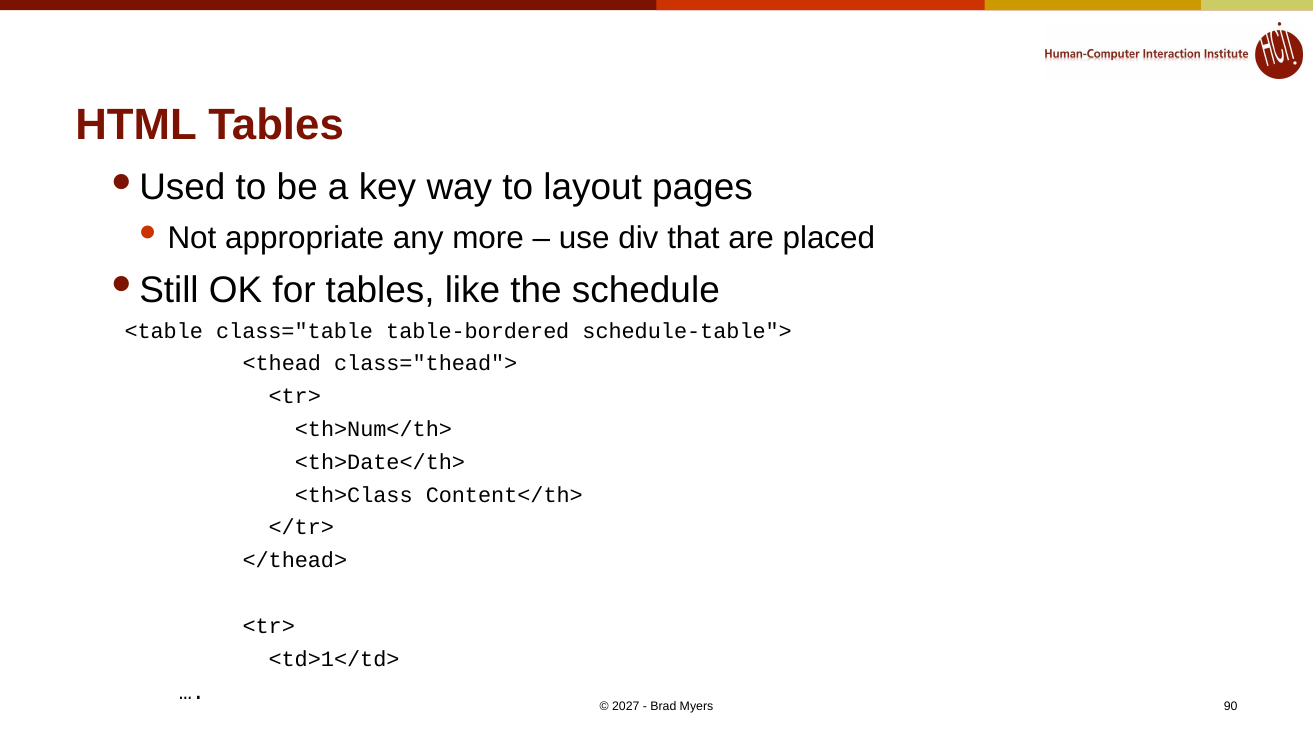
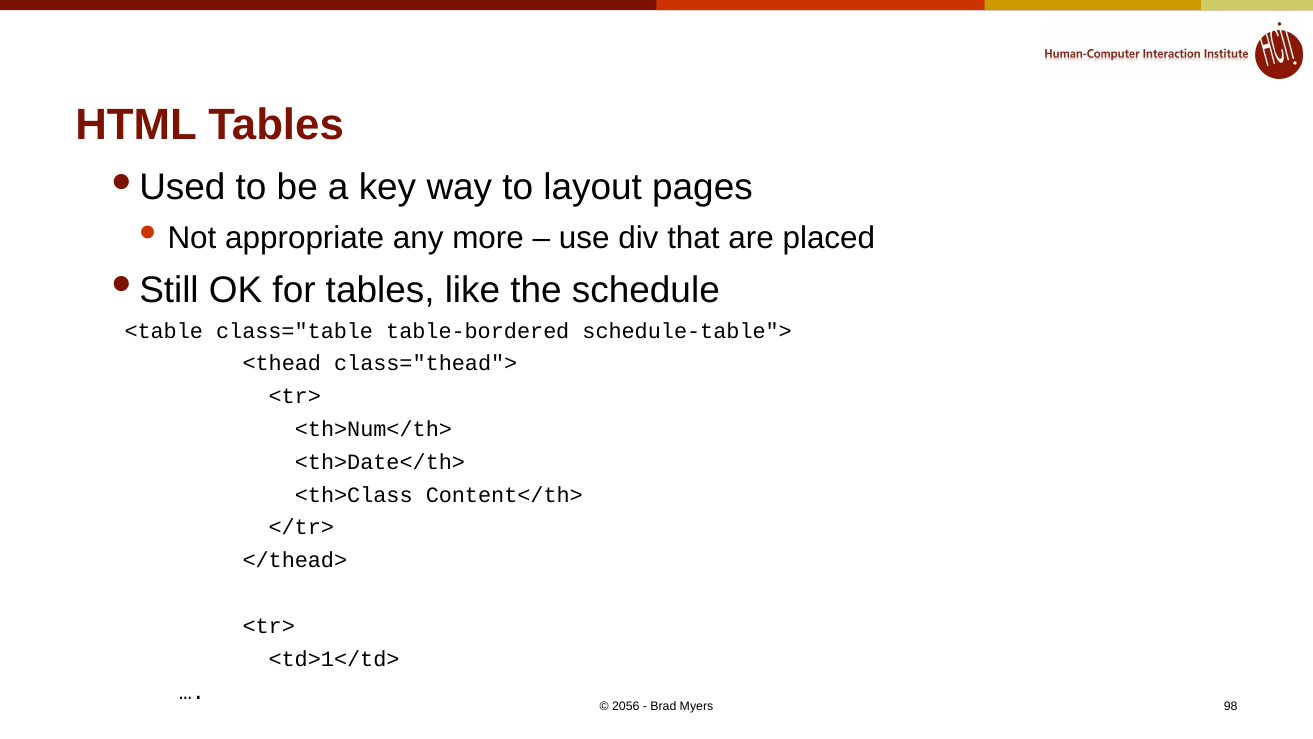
2027: 2027 -> 2056
90: 90 -> 98
